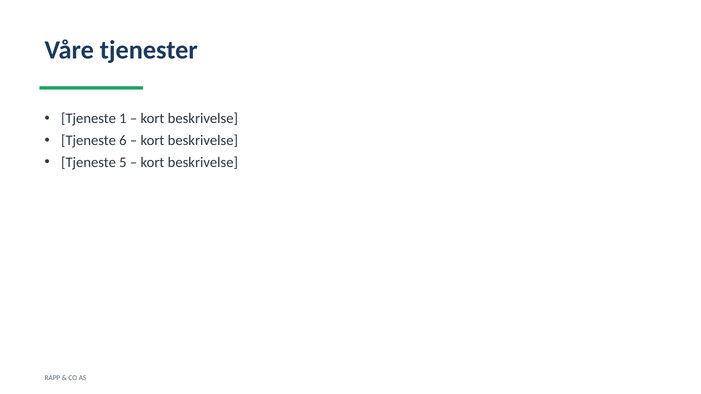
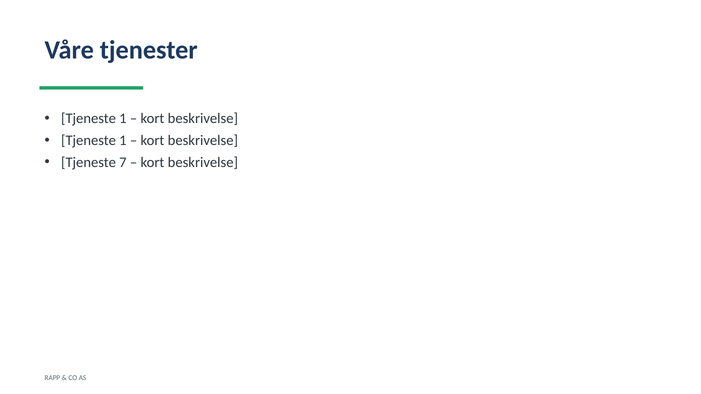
6 at (123, 141): 6 -> 1
5: 5 -> 7
